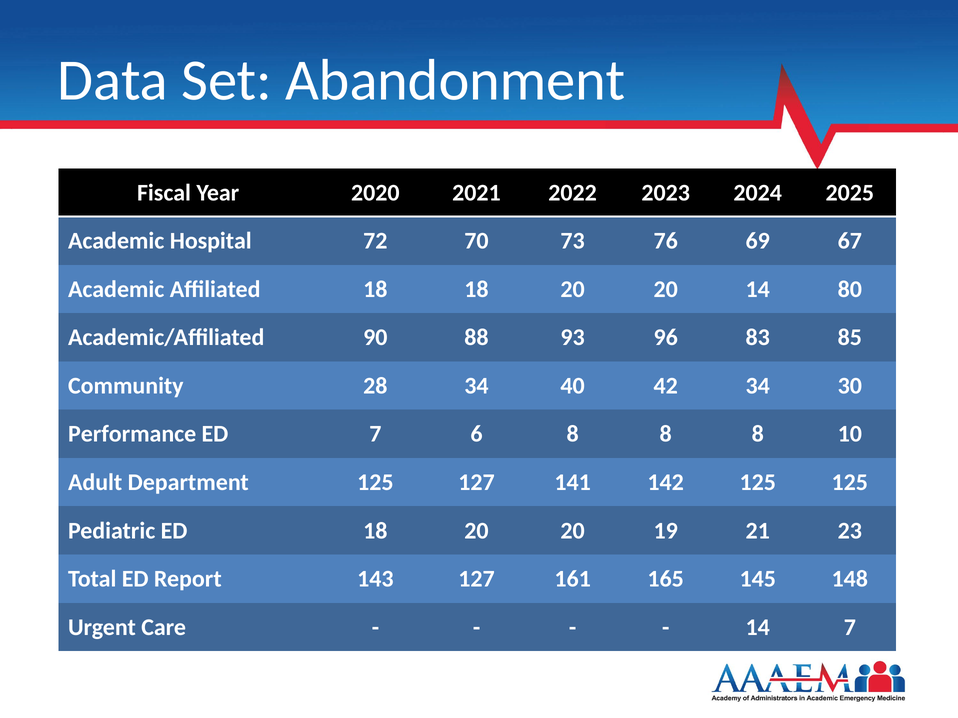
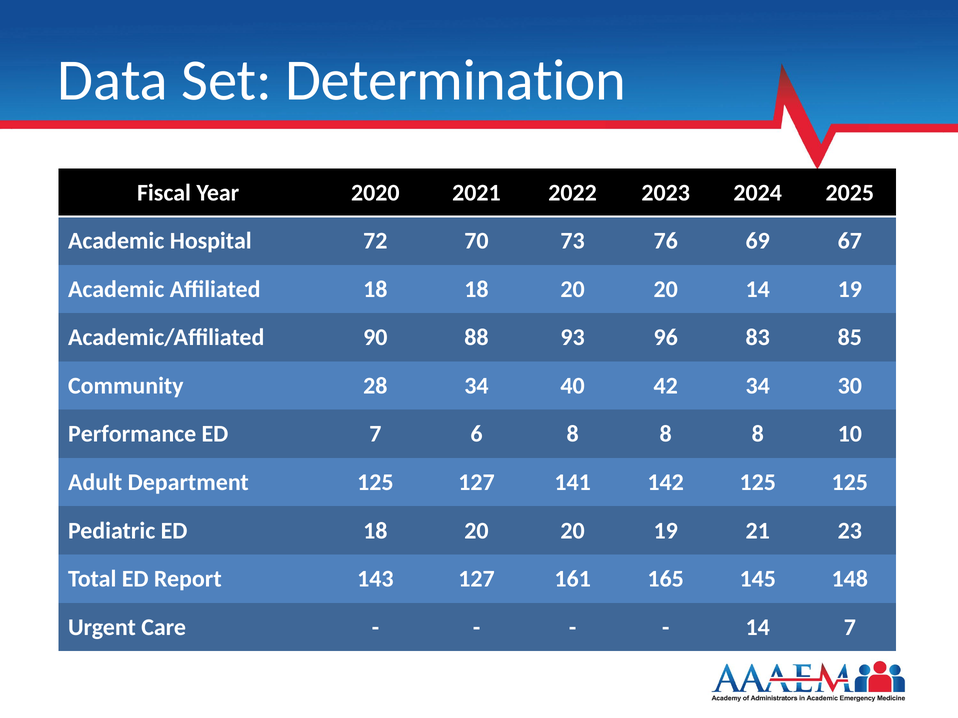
Abandonment: Abandonment -> Determination
14 80: 80 -> 19
